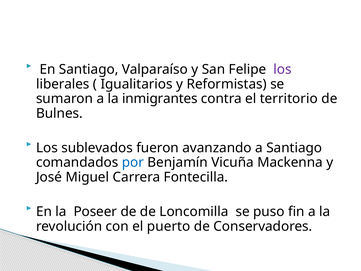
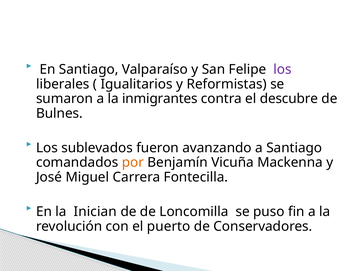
territorio: territorio -> descubre
por colour: blue -> orange
Poseer: Poseer -> Inician
